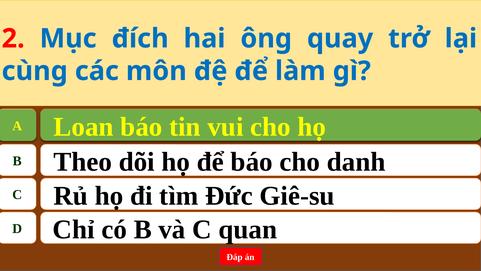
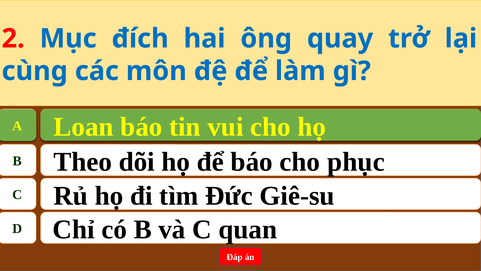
danh: danh -> phục
